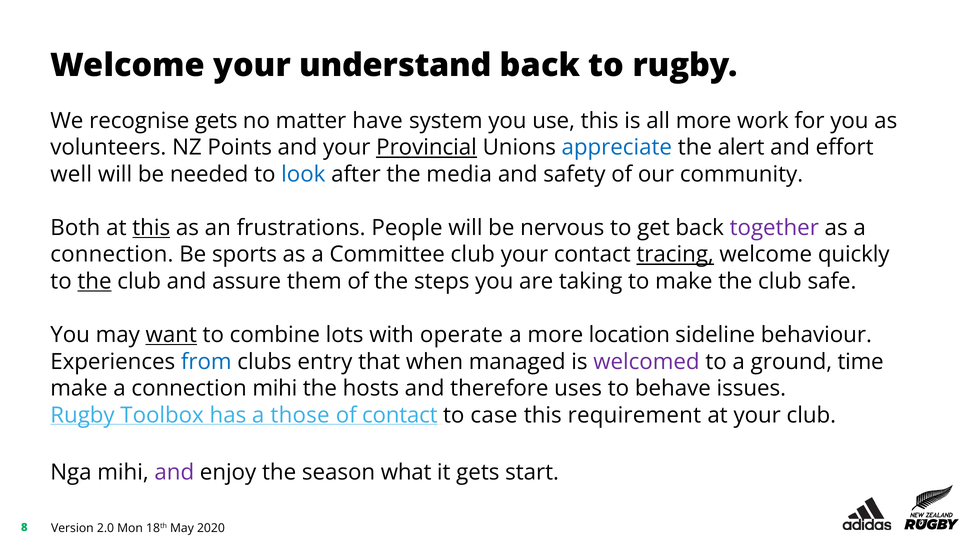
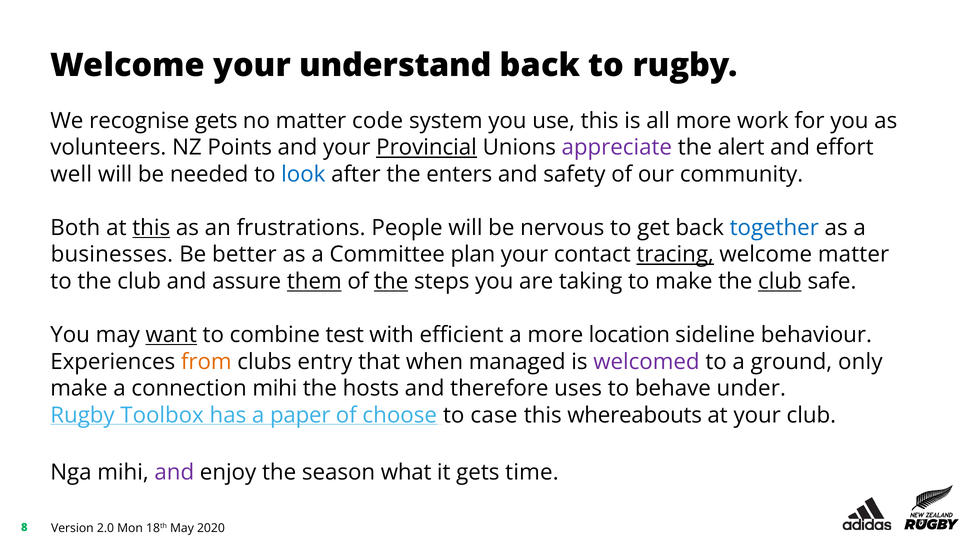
have: have -> code
appreciate colour: blue -> purple
media: media -> enters
together colour: purple -> blue
connection at (112, 255): connection -> businesses
sports: sports -> better
Committee club: club -> plan
welcome quickly: quickly -> matter
the at (94, 282) underline: present -> none
them underline: none -> present
the at (391, 282) underline: none -> present
club at (780, 282) underline: none -> present
lots: lots -> test
operate: operate -> efficient
from colour: blue -> orange
time: time -> only
issues: issues -> under
those: those -> paper
of contact: contact -> choose
requirement: requirement -> whereabouts
start: start -> time
